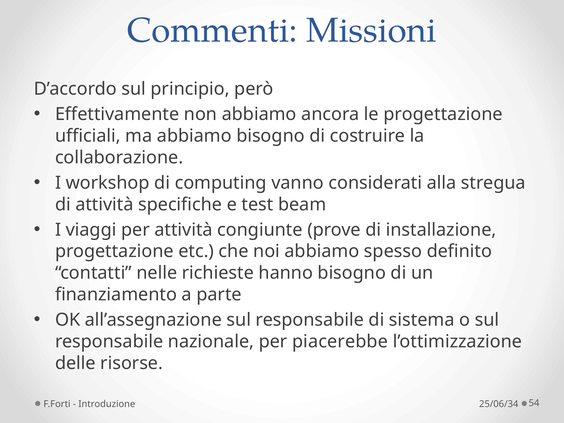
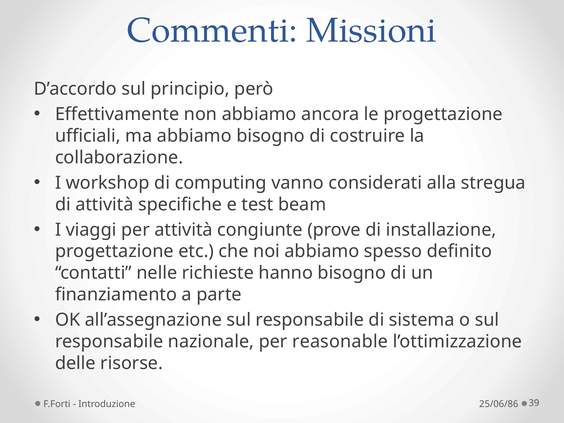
piacerebbe: piacerebbe -> reasonable
25/06/34: 25/06/34 -> 25/06/86
54: 54 -> 39
